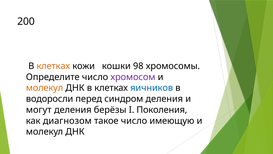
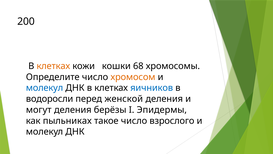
98: 98 -> 68
хромосом colour: purple -> orange
молекул at (45, 88) colour: orange -> blue
синдром: синдром -> женской
Поколения: Поколения -> Эпидермы
диагнозом: диагнозом -> пыльниках
имеющую: имеющую -> взрослого
